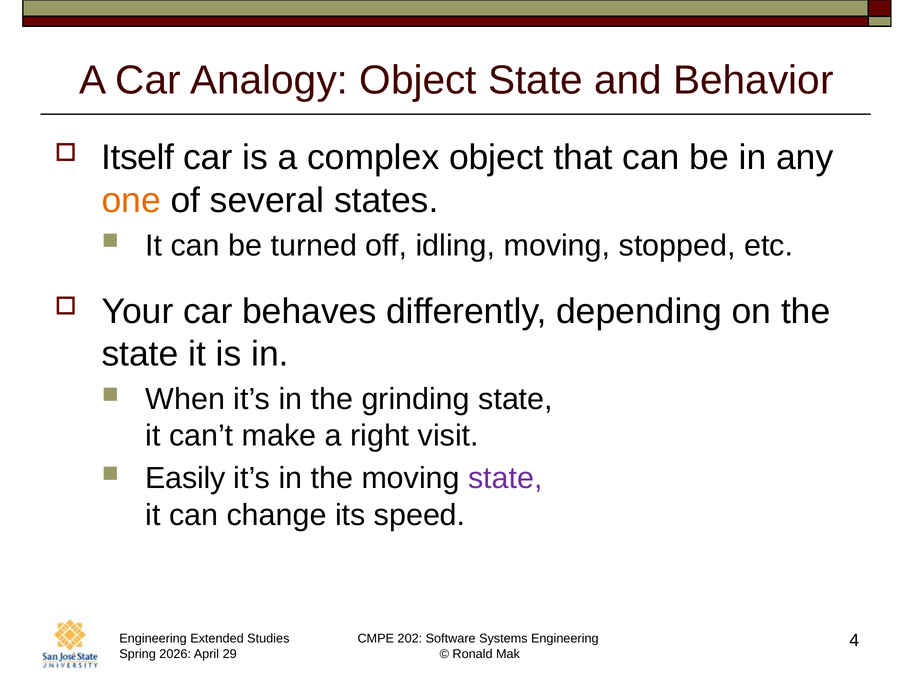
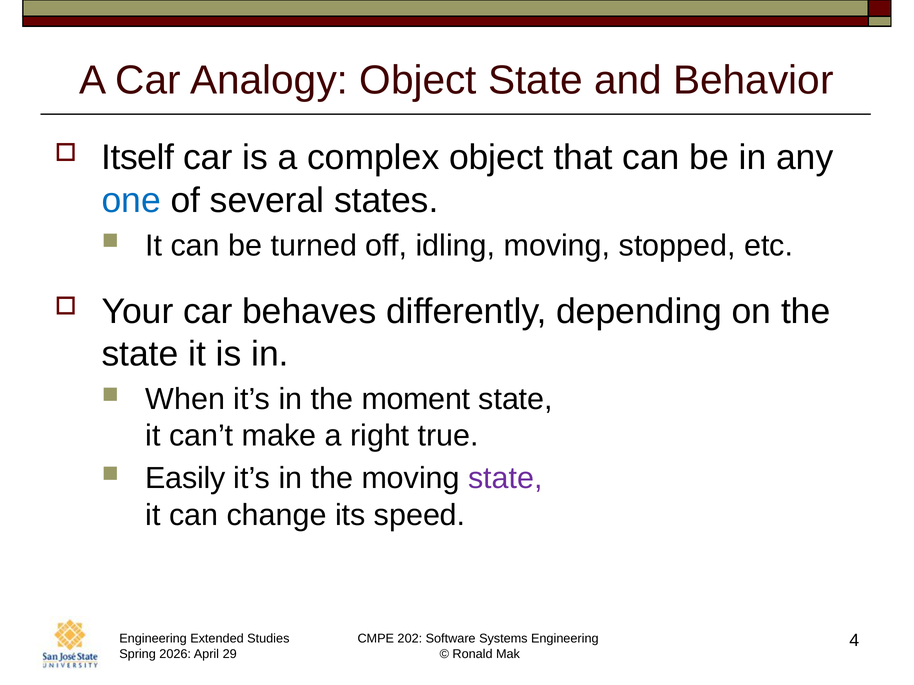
one colour: orange -> blue
grinding: grinding -> moment
visit: visit -> true
